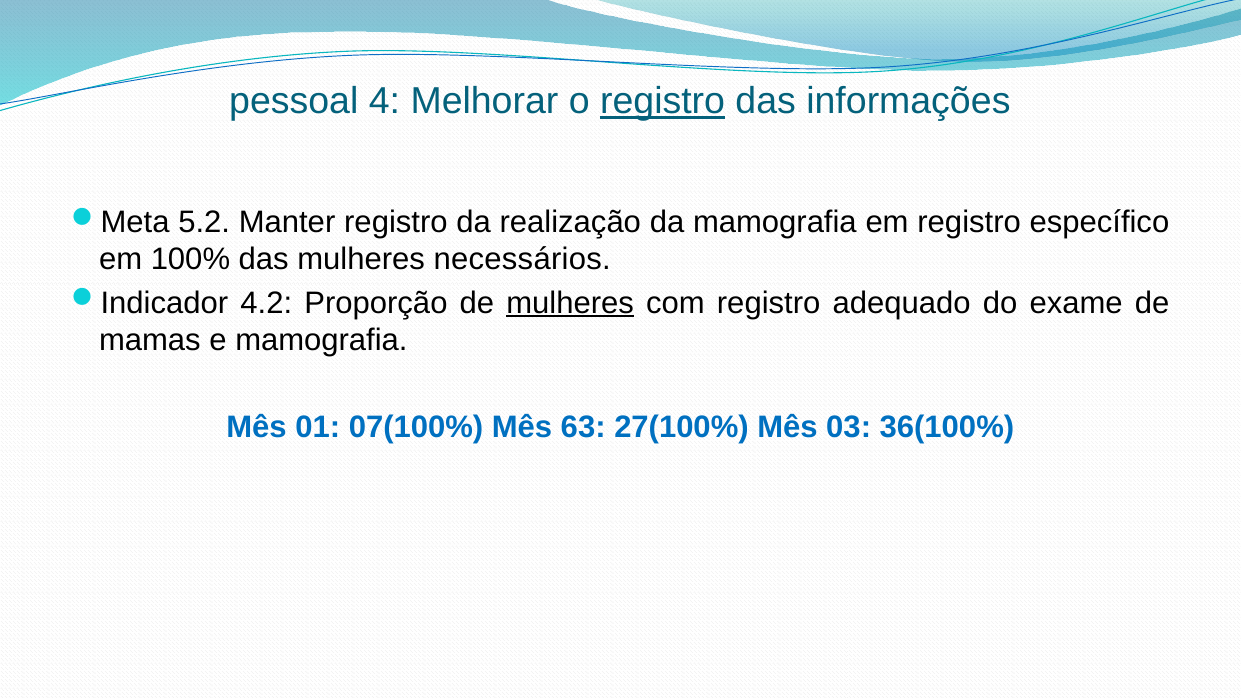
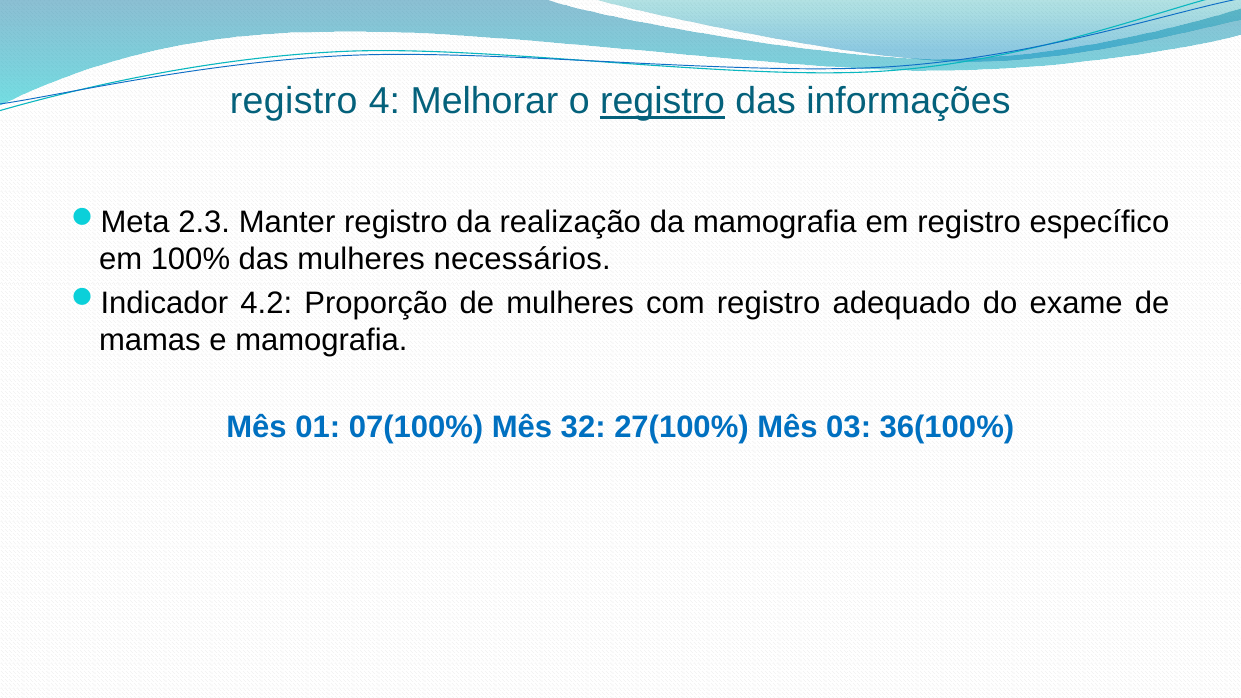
pessoal at (294, 101): pessoal -> registro
5.2: 5.2 -> 2.3
mulheres at (570, 303) underline: present -> none
63: 63 -> 32
